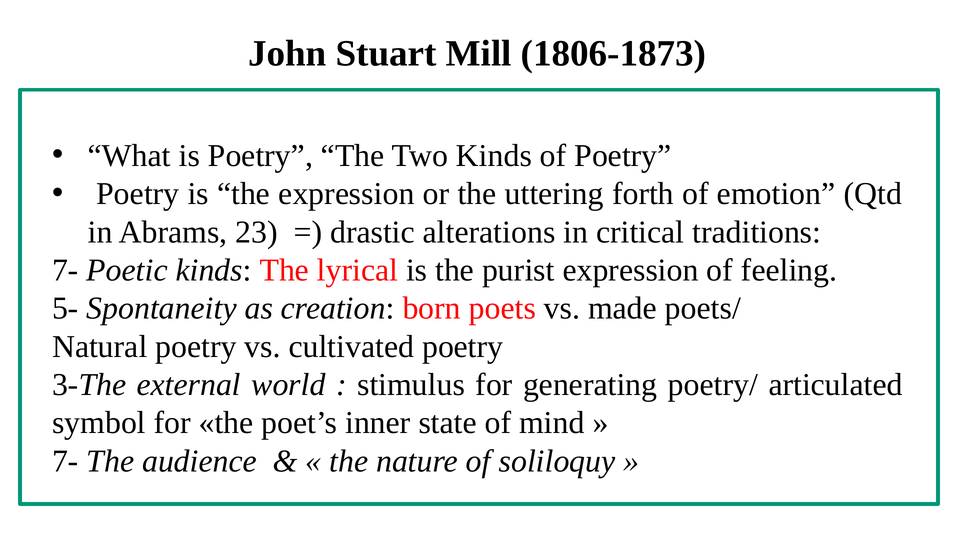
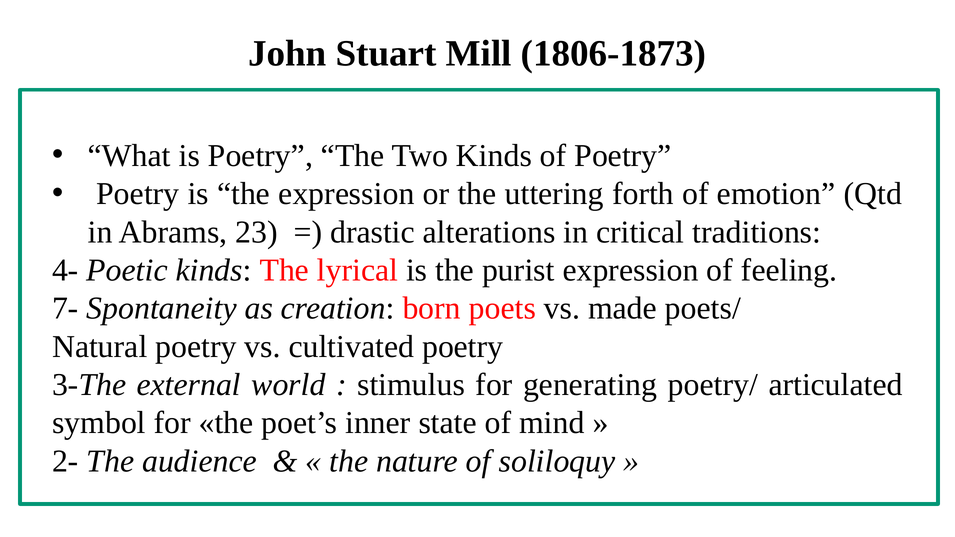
7- at (65, 270): 7- -> 4-
5-: 5- -> 7-
7- at (65, 461): 7- -> 2-
